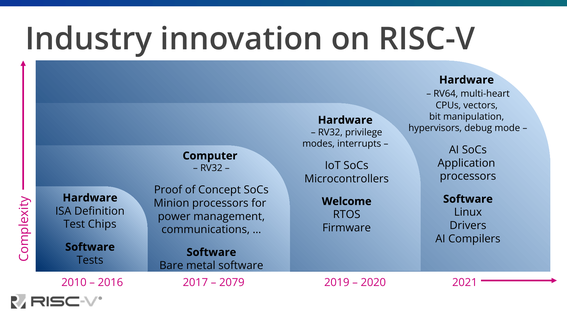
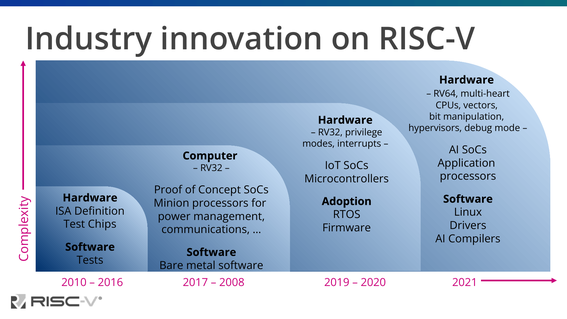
Welcome: Welcome -> Adoption
2079: 2079 -> 2008
